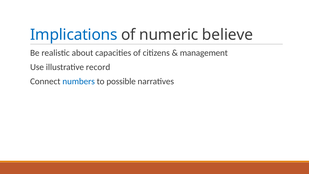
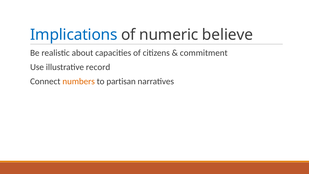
management: management -> commitment
numbers colour: blue -> orange
possible: possible -> partisan
